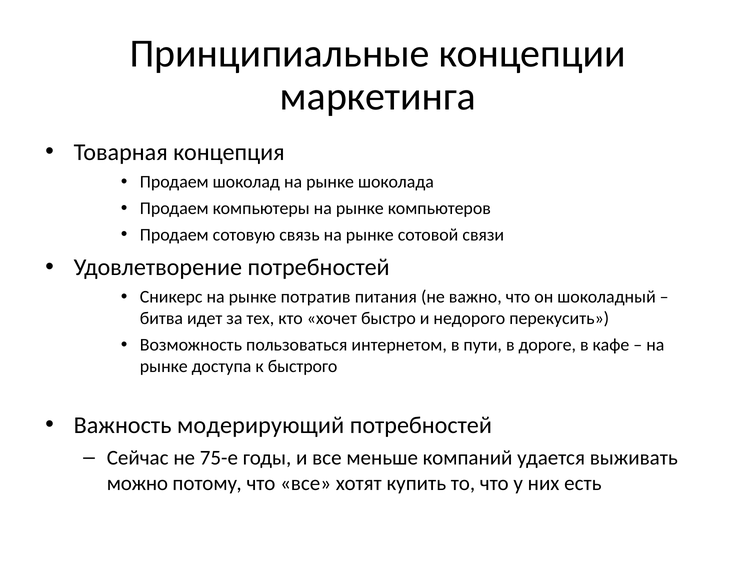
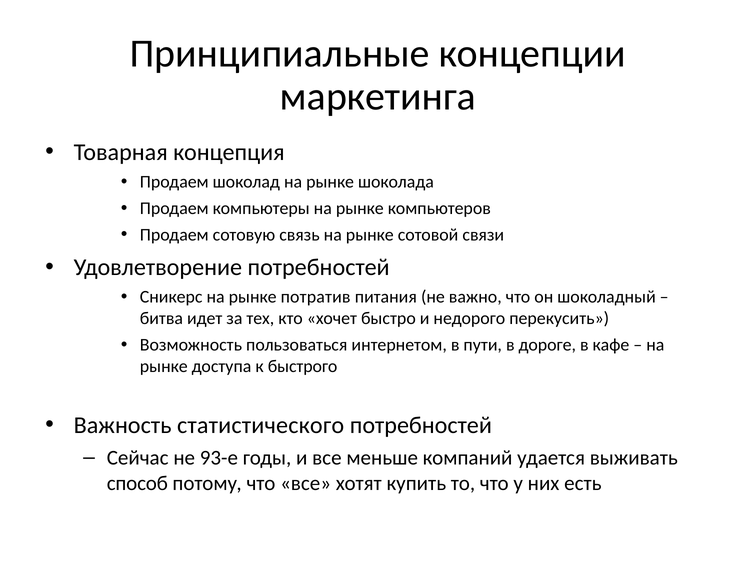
модерирующий: модерирующий -> статистического
75-е: 75-е -> 93-е
можно: можно -> способ
